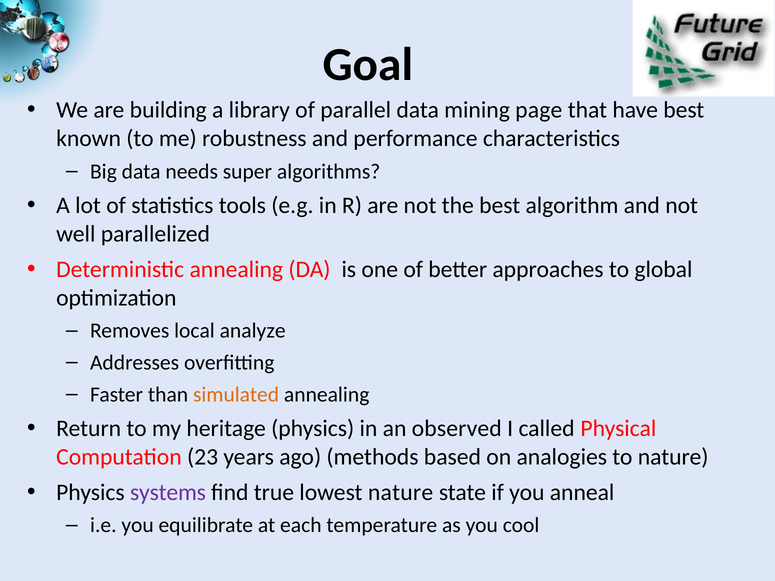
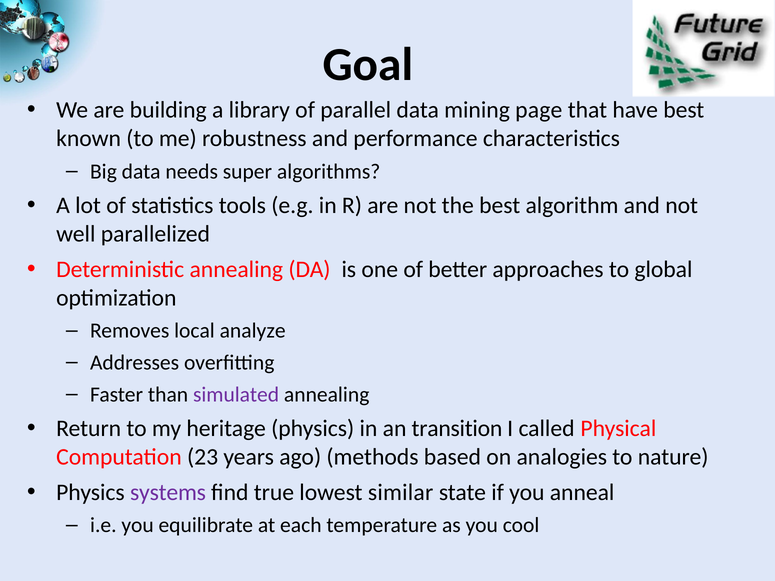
simulated colour: orange -> purple
observed: observed -> transition
lowest nature: nature -> similar
